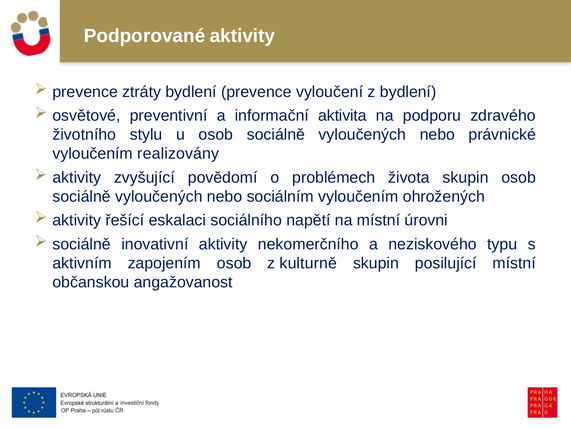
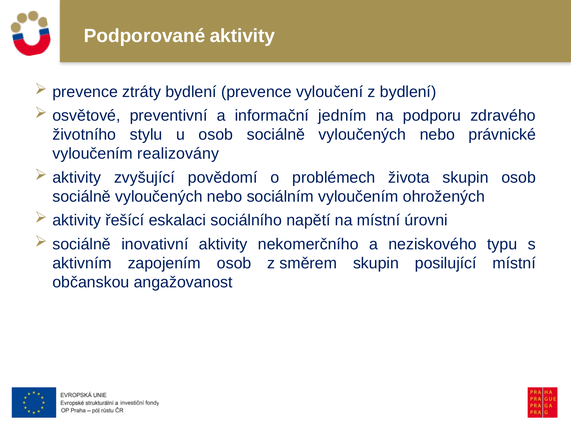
aktivita: aktivita -> jedním
kulturně: kulturně -> směrem
